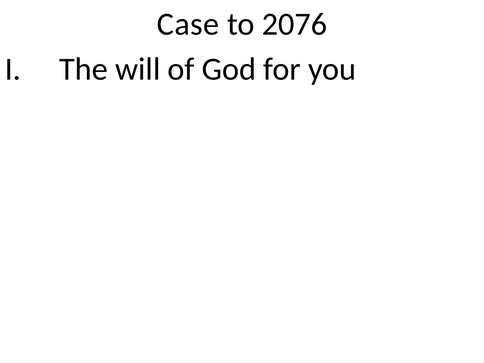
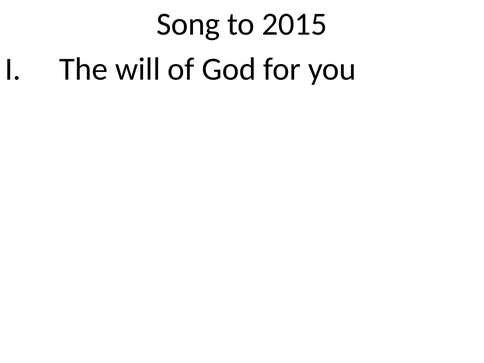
Case: Case -> Song
2076: 2076 -> 2015
